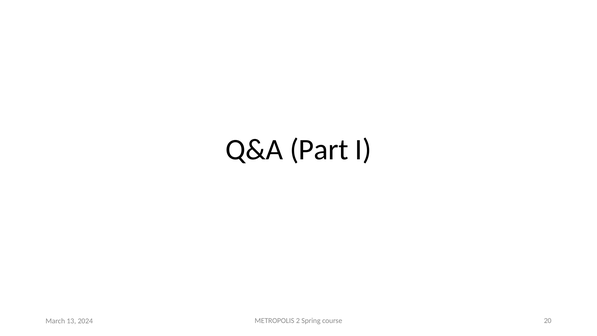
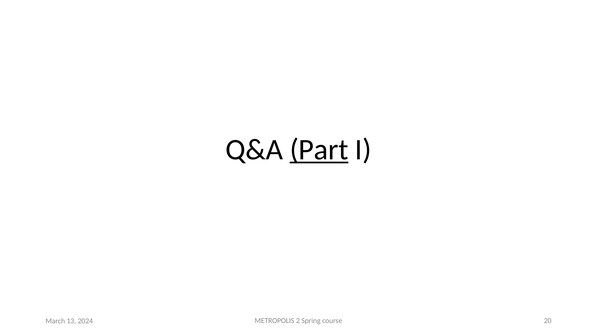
Part underline: none -> present
